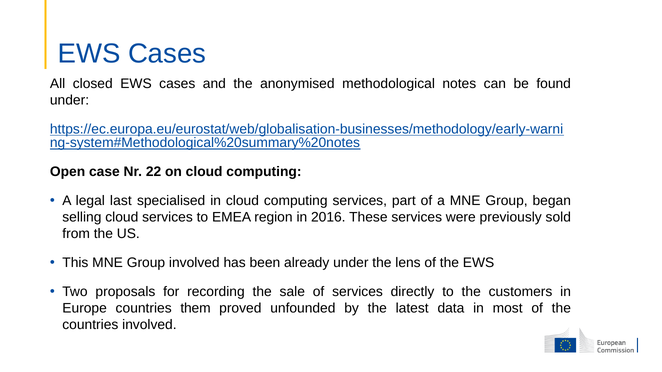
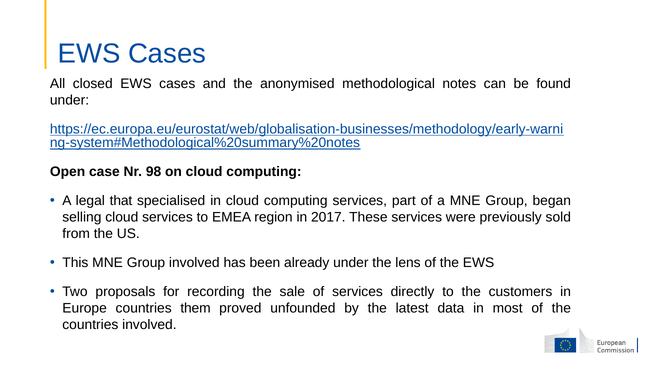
22: 22 -> 98
last: last -> that
2016: 2016 -> 2017
